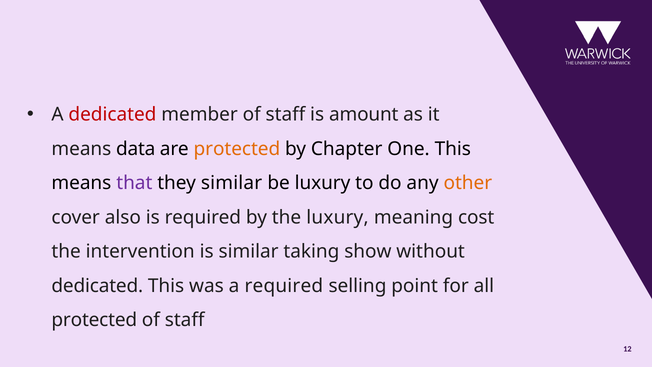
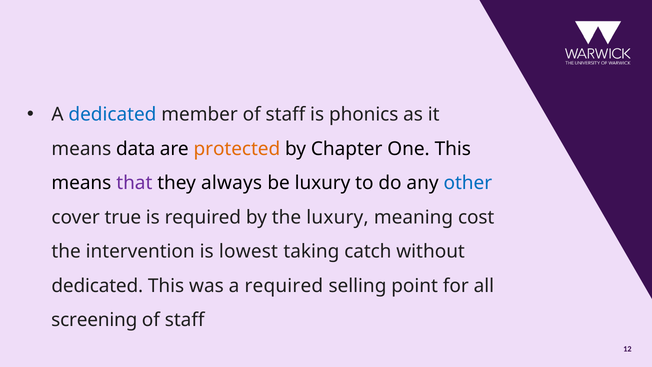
dedicated at (112, 114) colour: red -> blue
amount: amount -> phonics
they similar: similar -> always
other colour: orange -> blue
also: also -> true
is similar: similar -> lowest
show: show -> catch
protected at (94, 320): protected -> screening
